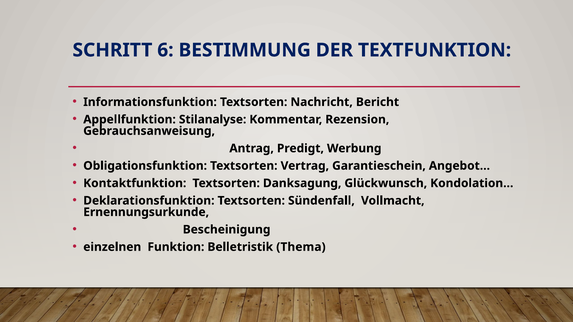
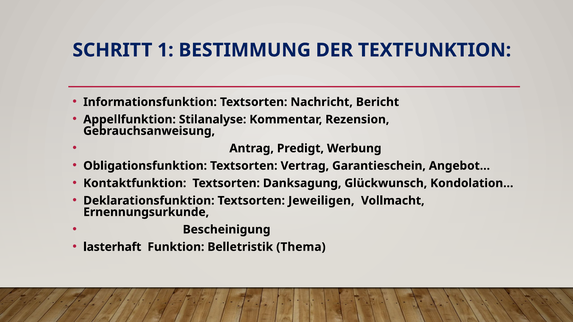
6: 6 -> 1
Sündenfall: Sündenfall -> Jeweiligen
einzelnen: einzelnen -> lasterhaft
